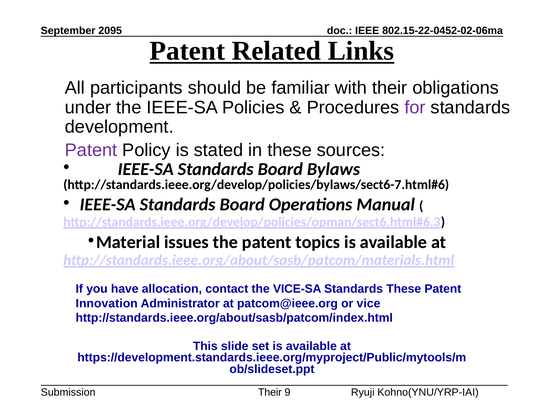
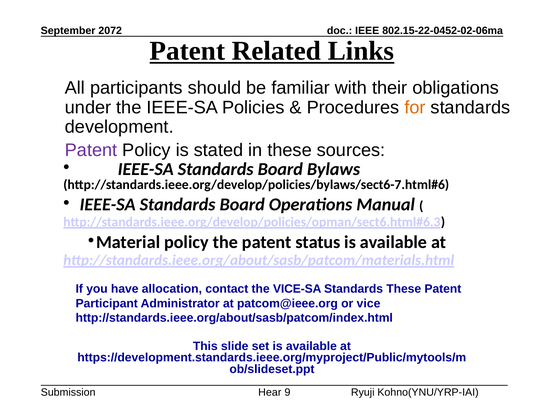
2095: 2095 -> 2072
for colour: purple -> orange
Material issues: issues -> policy
topics: topics -> status
Innovation: Innovation -> Participant
Their at (270, 392): Their -> Hear
